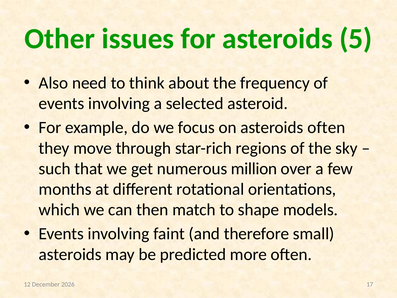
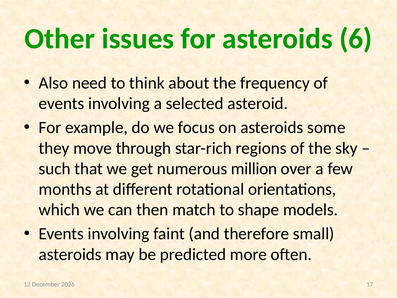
5: 5 -> 6
asteroids often: often -> some
